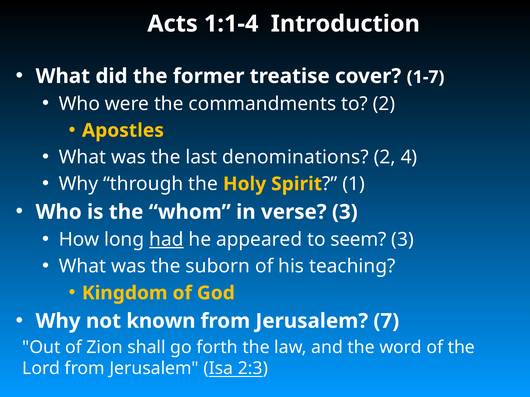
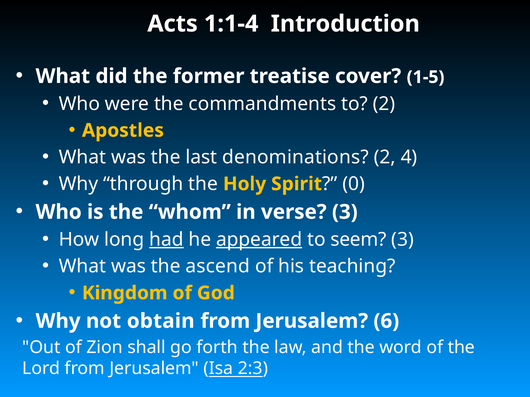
1-7: 1-7 -> 1-5
1: 1 -> 0
appeared underline: none -> present
suborn: suborn -> ascend
known: known -> obtain
7: 7 -> 6
